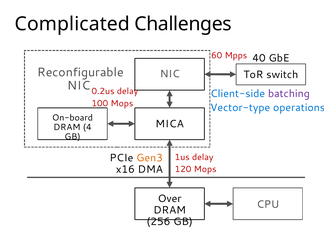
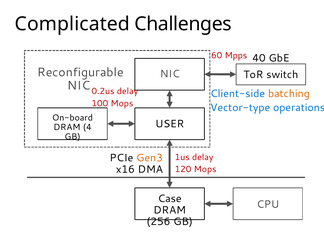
batching colour: purple -> orange
MICA: MICA -> USER
Over: Over -> Case
